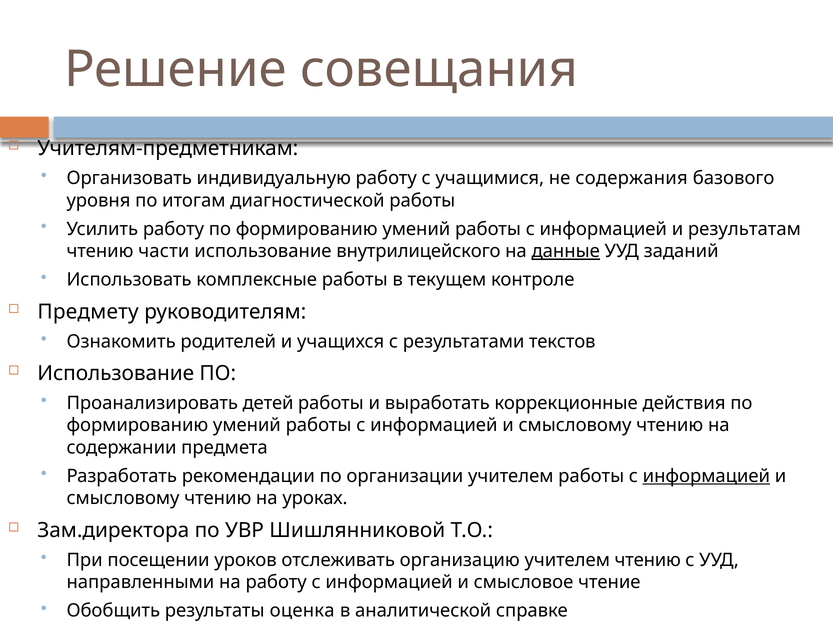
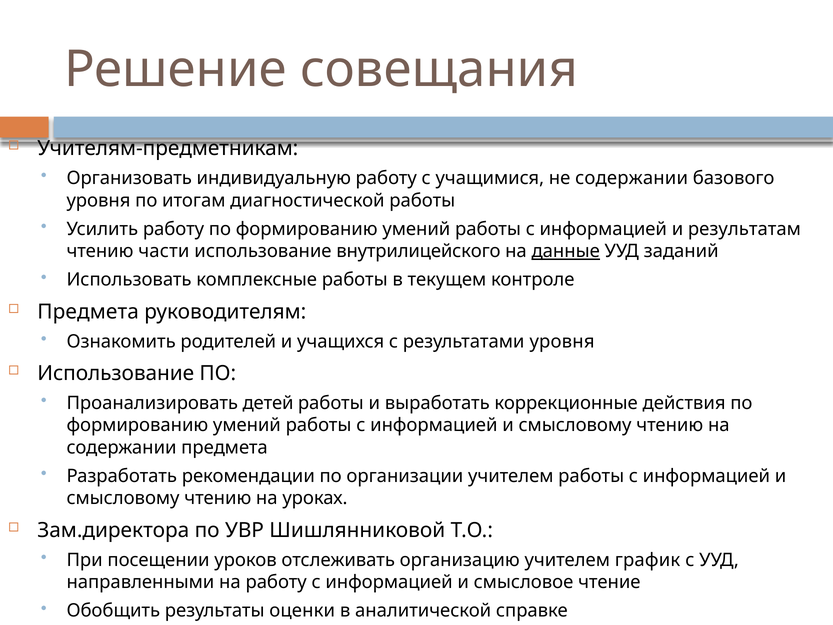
не содержания: содержания -> содержании
Предмету at (88, 312): Предмету -> Предмета
результатами текстов: текстов -> уровня
информацией at (706, 476) underline: present -> none
учителем чтению: чтению -> график
оценка: оценка -> оценки
